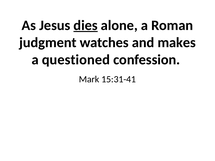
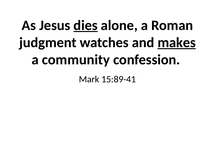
makes underline: none -> present
questioned: questioned -> community
15:31-41: 15:31-41 -> 15:89-41
